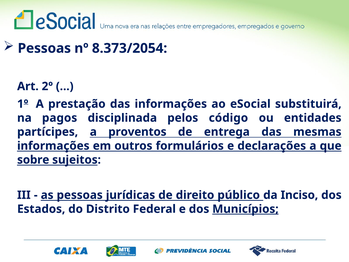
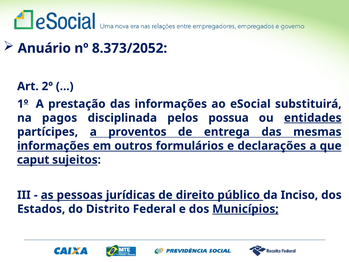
Pessoas at (44, 48): Pessoas -> Anuário
8.373/2054: 8.373/2054 -> 8.373/2052
código: código -> possua
entidades underline: none -> present
sobre: sobre -> caput
